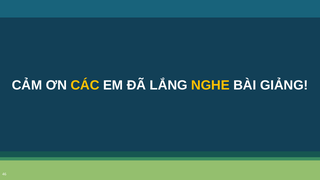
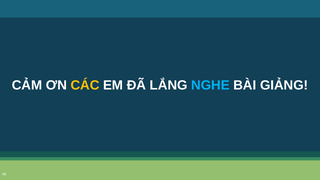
NGHE colour: yellow -> light blue
